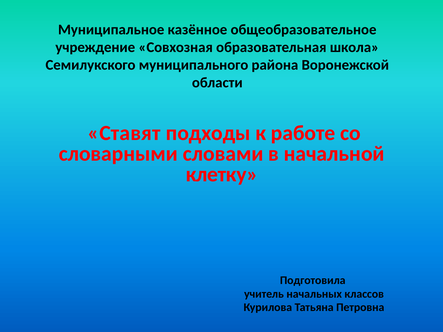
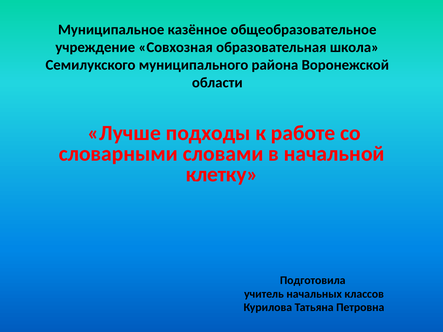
Ставят: Ставят -> Лучше
